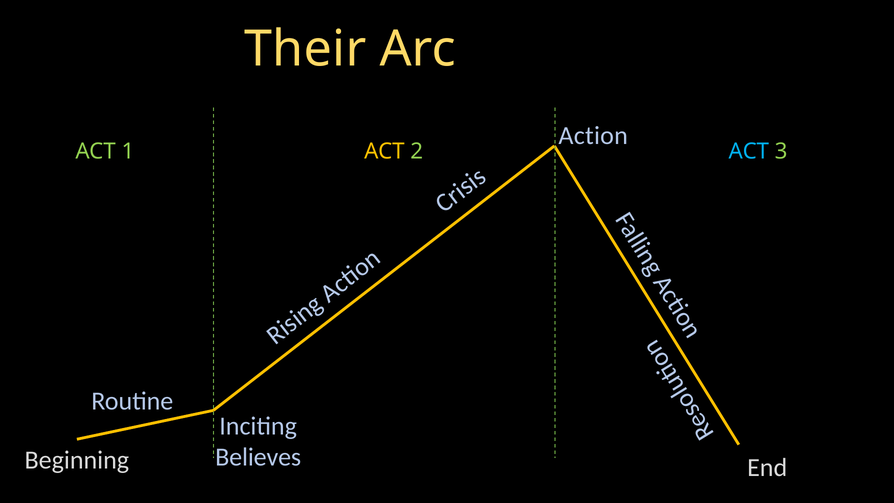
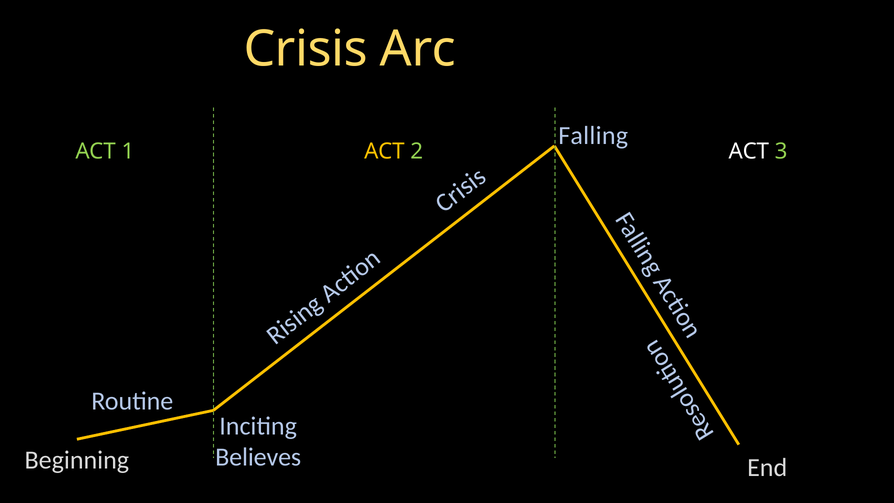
Their: Their -> Crisis
Action: Action -> Falling
ACT at (749, 151) colour: light blue -> white
